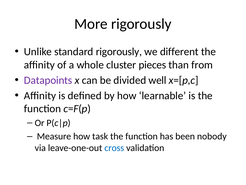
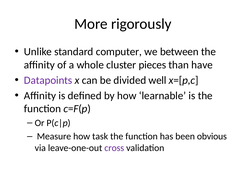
standard rigorously: rigorously -> computer
different: different -> between
from: from -> have
nobody: nobody -> obvious
cross colour: blue -> purple
